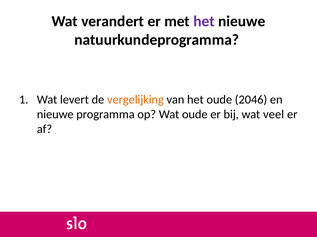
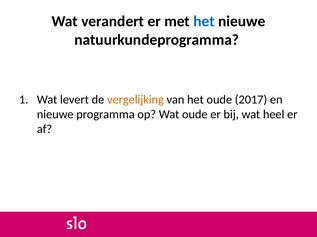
het at (204, 21) colour: purple -> blue
2046: 2046 -> 2017
veel: veel -> heel
